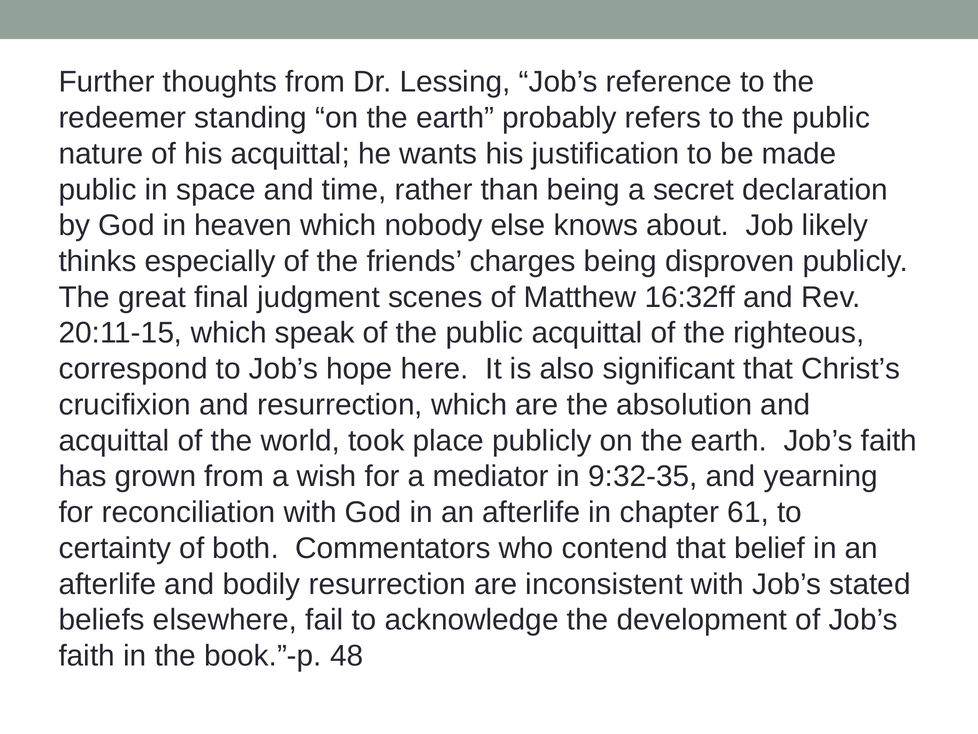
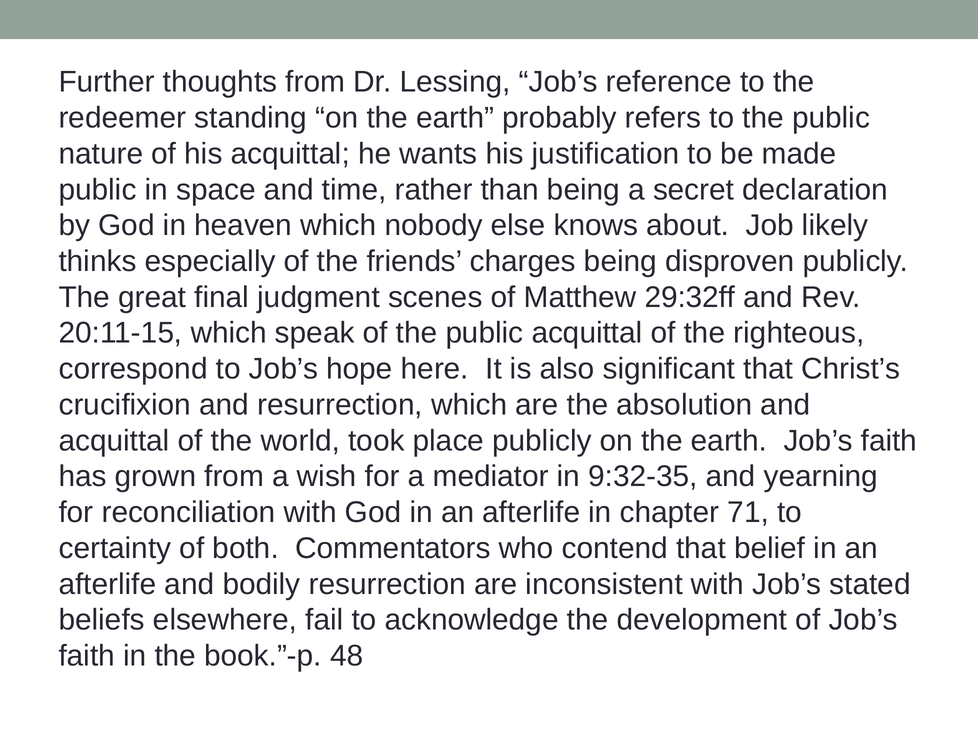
16:32ff: 16:32ff -> 29:32ff
61: 61 -> 71
